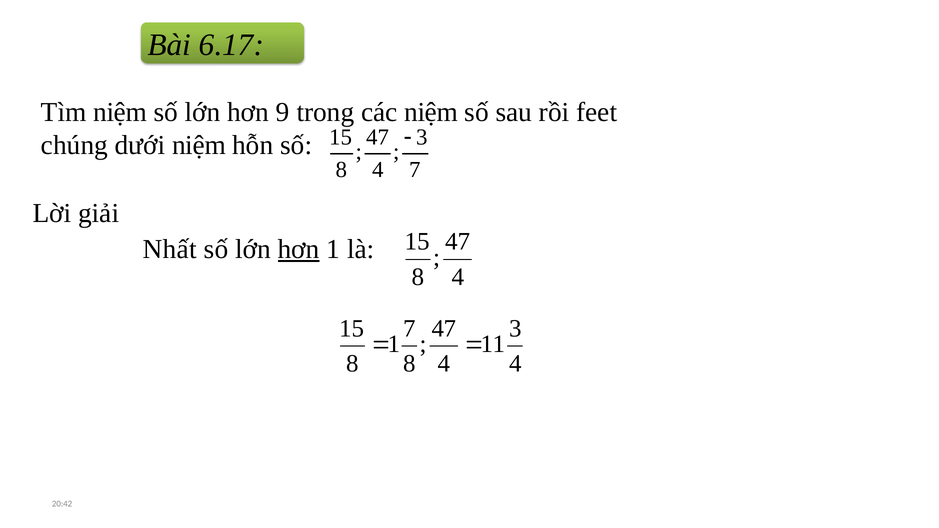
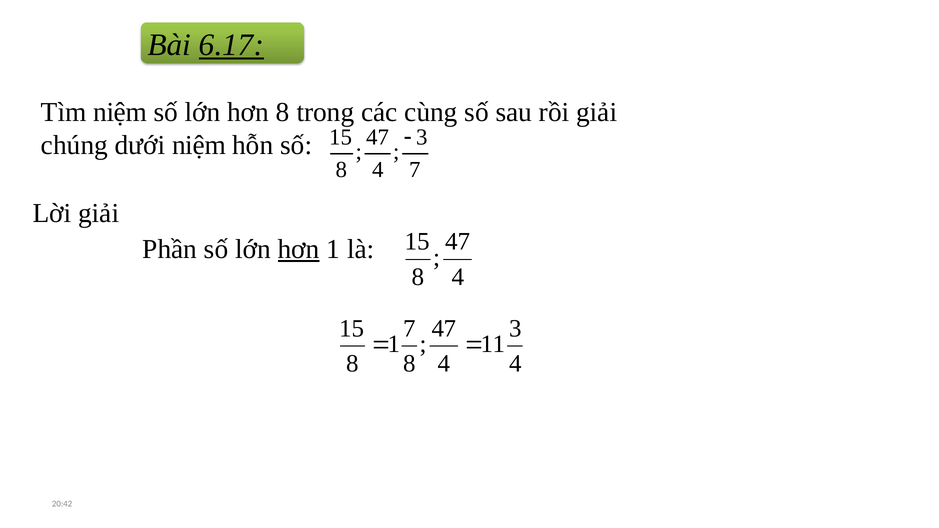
6.17 underline: none -> present
hơn 9: 9 -> 8
các niệm: niệm -> cùng
rồi feet: feet -> giải
Nhất: Nhất -> Phần
